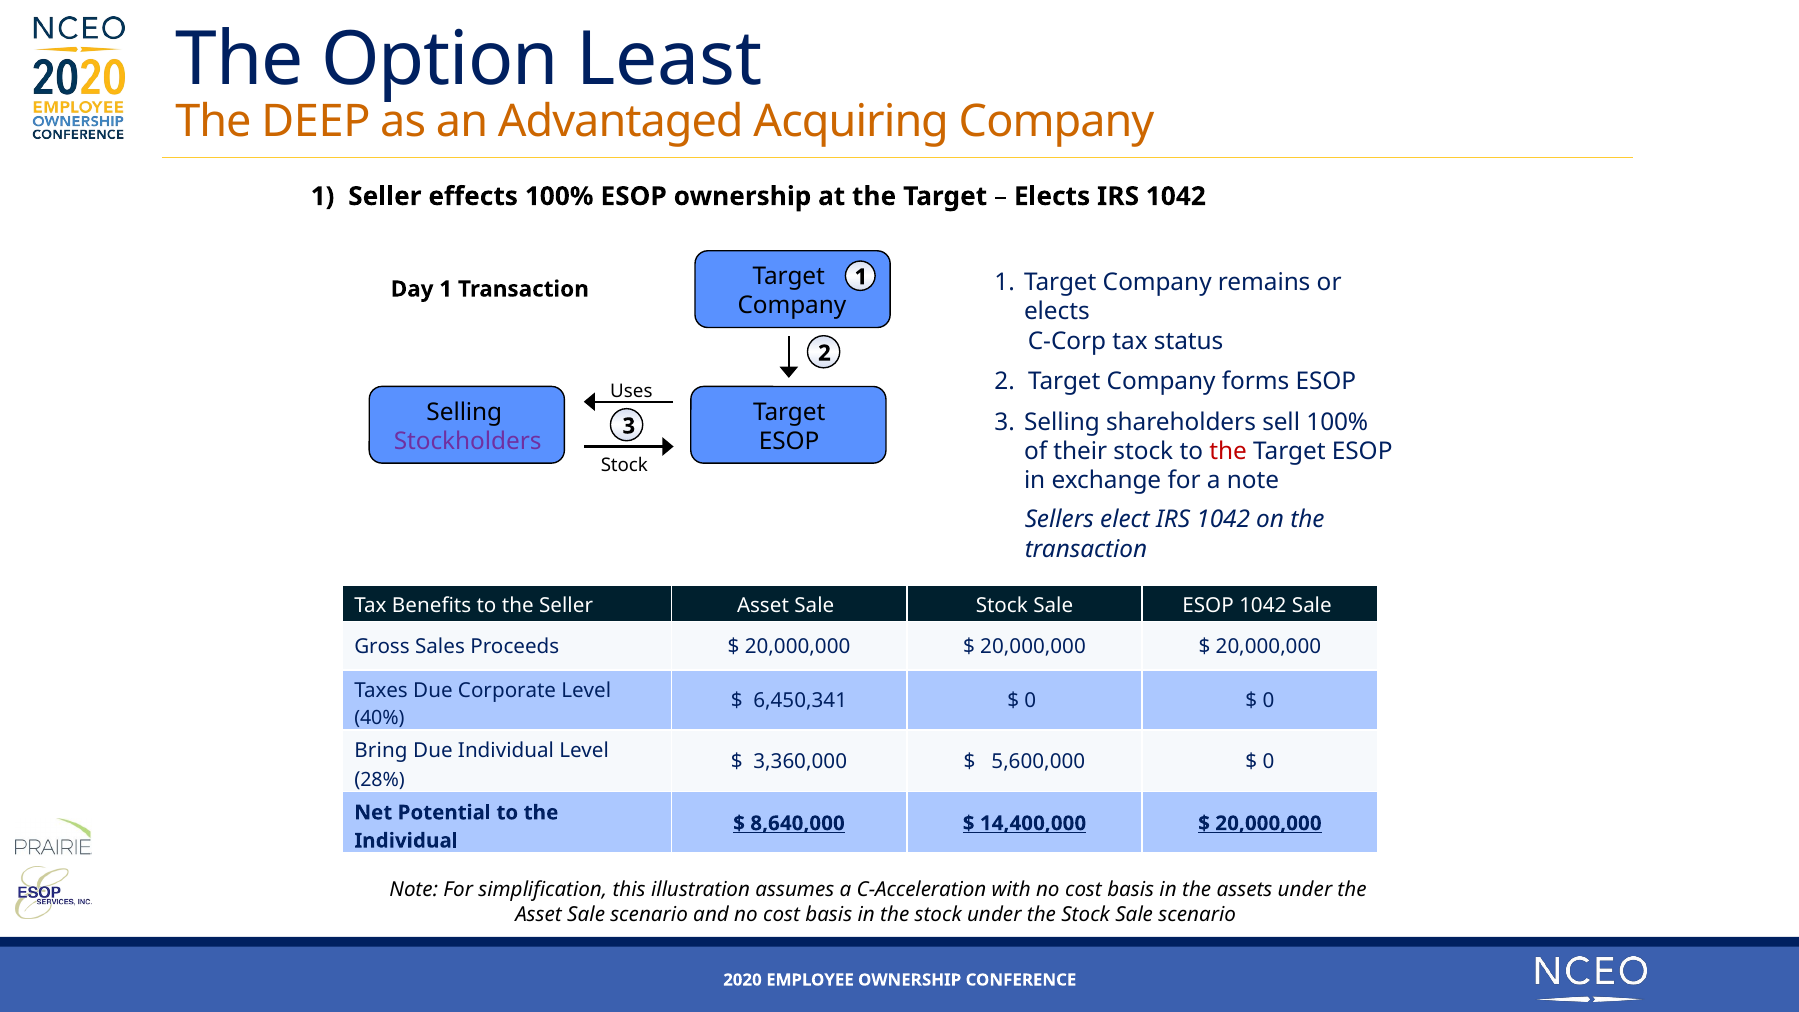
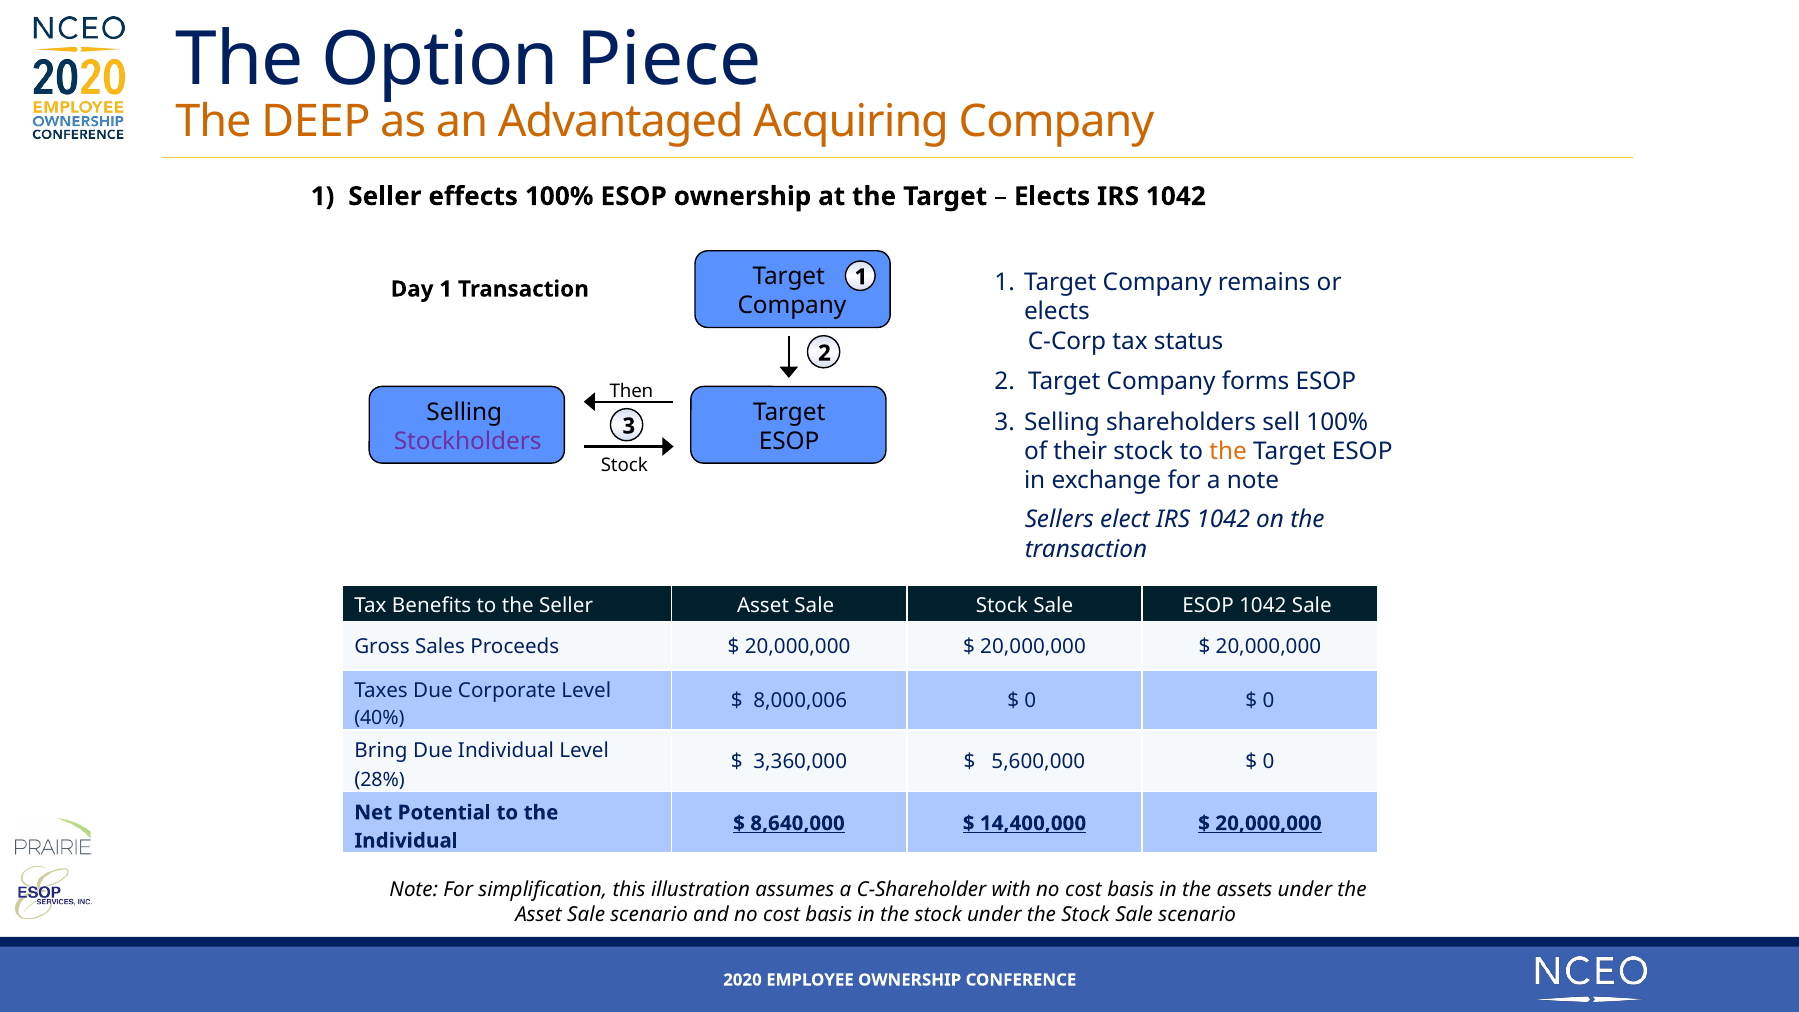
Least: Least -> Piece
Uses: Uses -> Then
the at (1228, 451) colour: red -> orange
6,450,341: 6,450,341 -> 8,000,006
C-Acceleration: C-Acceleration -> C-Shareholder
